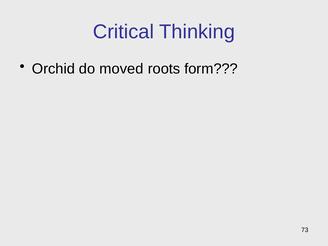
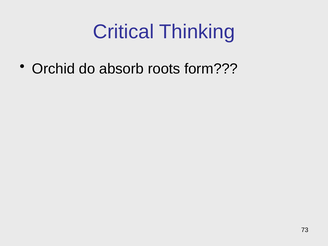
moved: moved -> absorb
